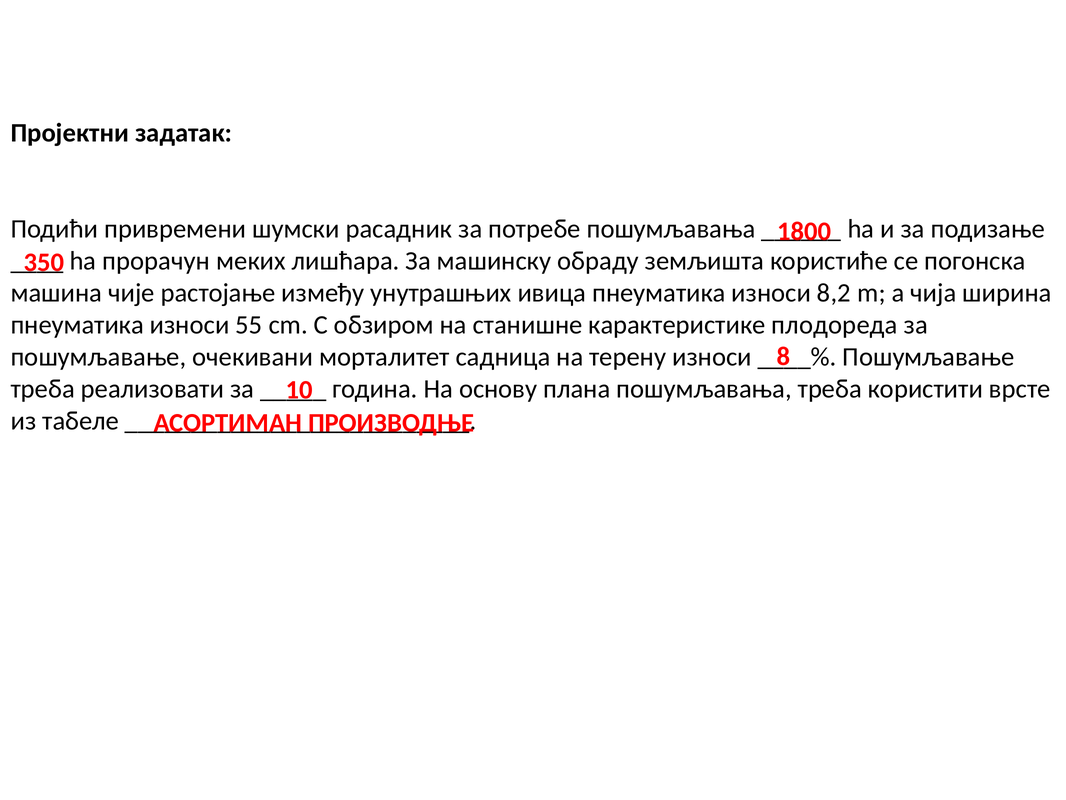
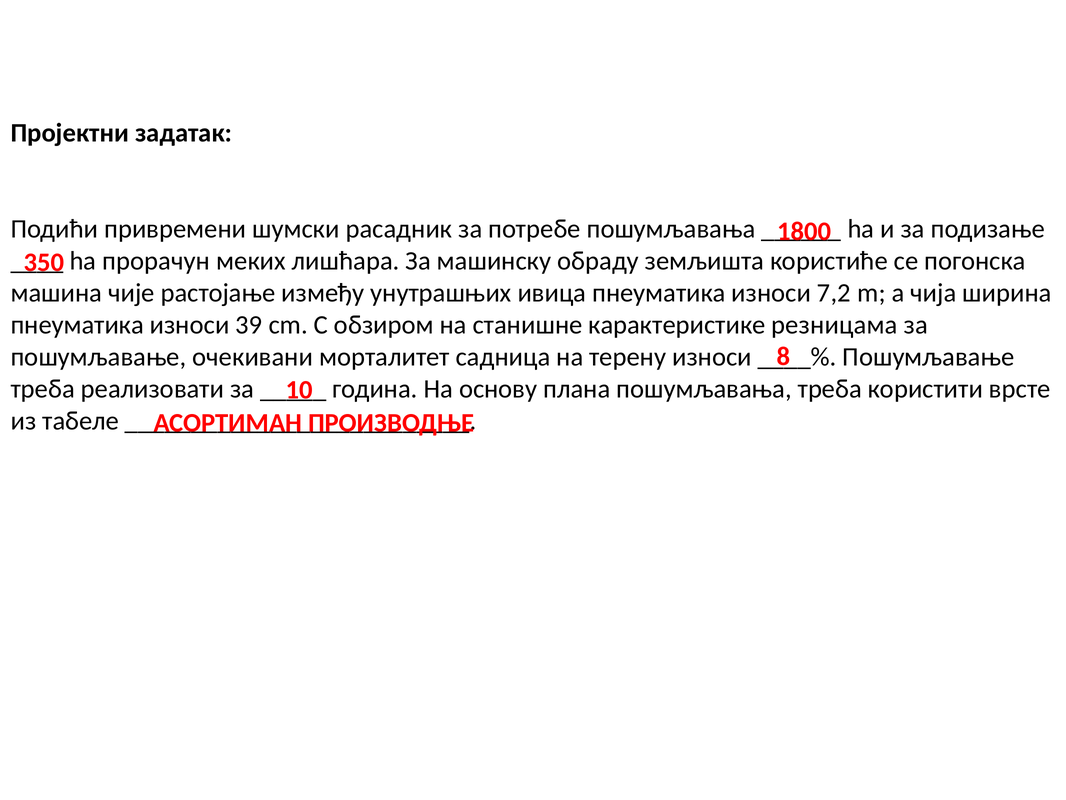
8,2: 8,2 -> 7,2
55: 55 -> 39
плодореда: плодореда -> резницама
